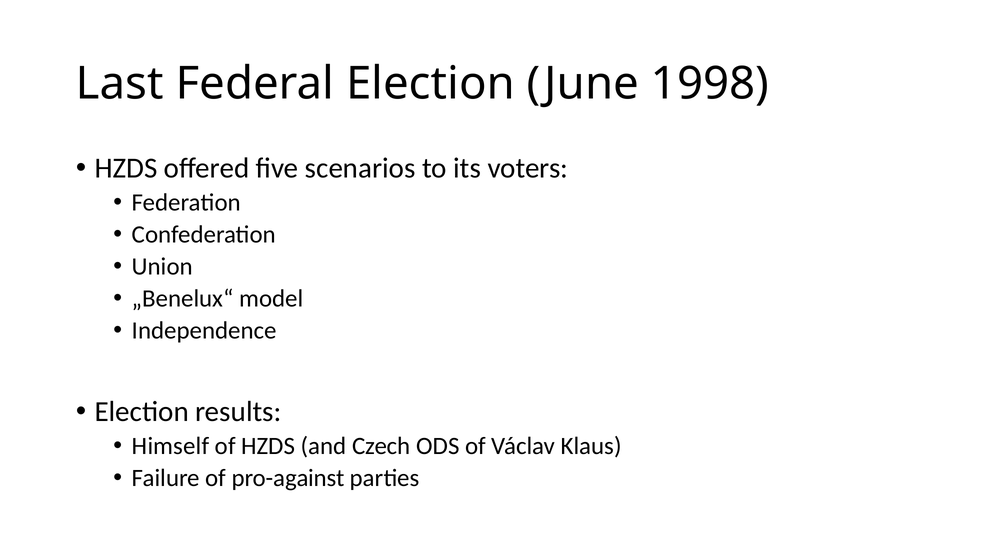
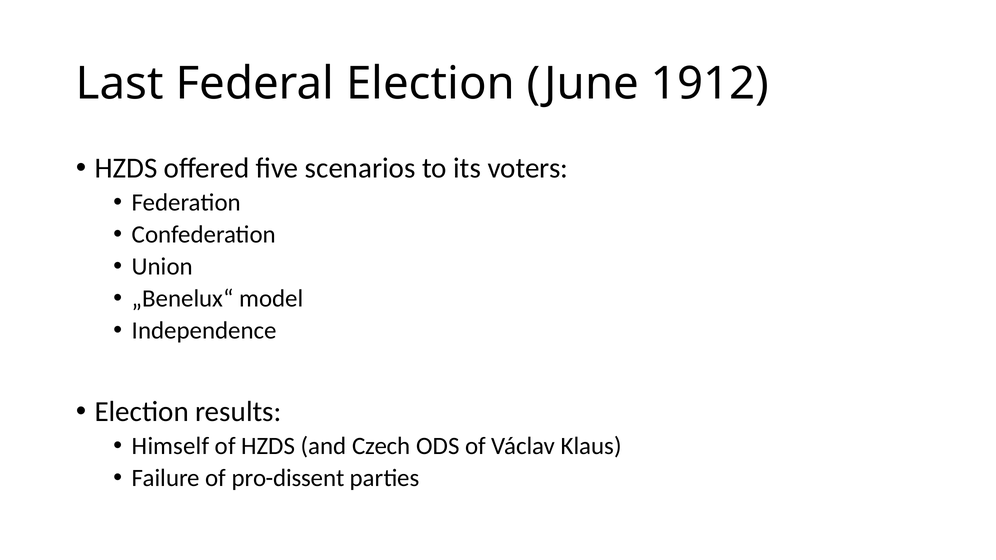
1998: 1998 -> 1912
pro-against: pro-against -> pro-dissent
